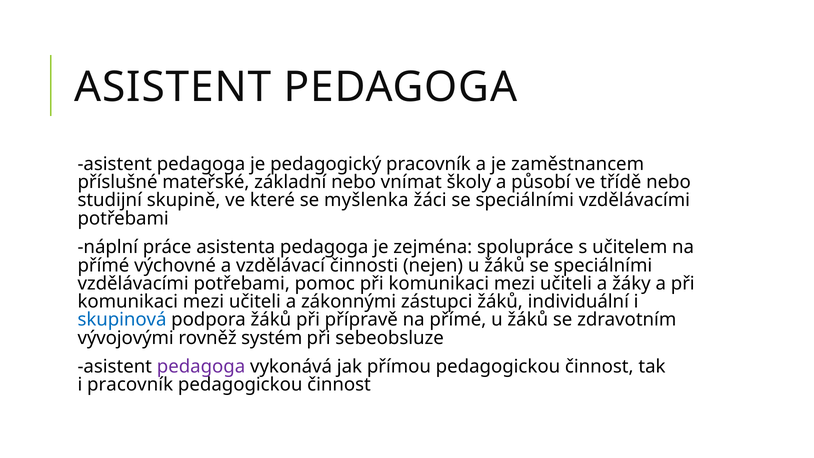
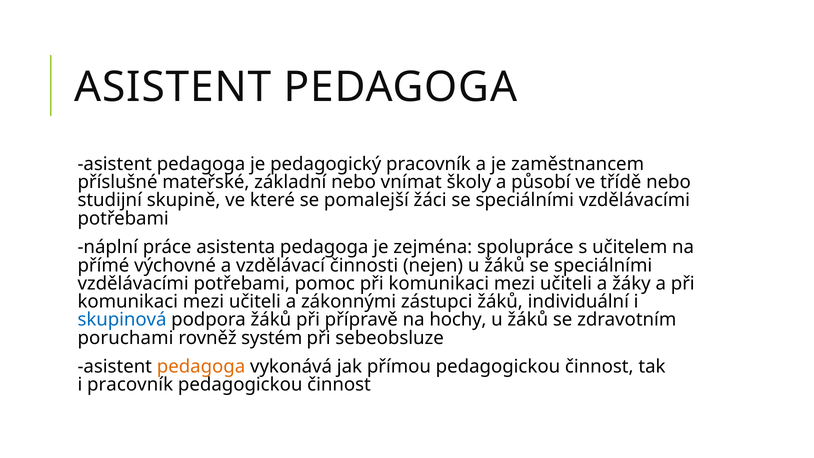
myšlenka: myšlenka -> pomalejší
přípravě na přímé: přímé -> hochy
vývojovými: vývojovými -> poruchami
pedagoga at (201, 367) colour: purple -> orange
